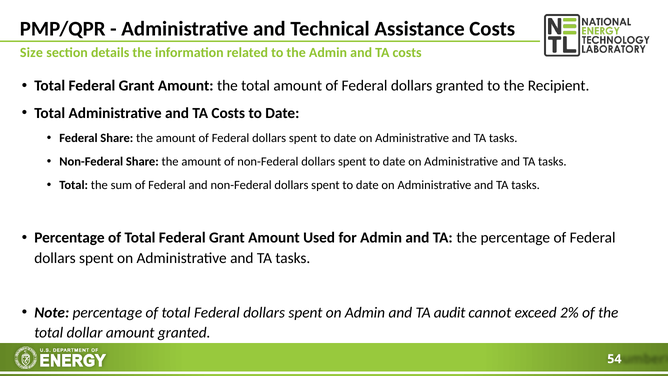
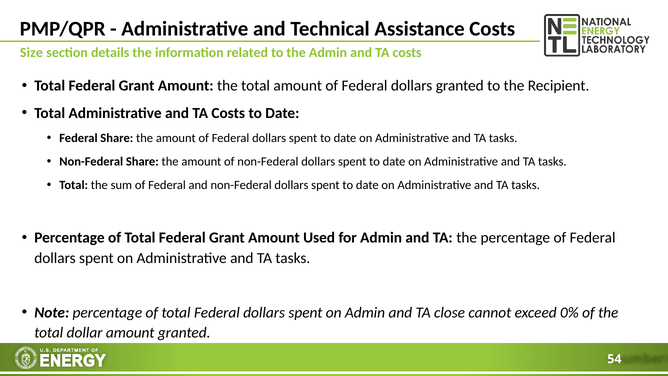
audit: audit -> close
2%: 2% -> 0%
